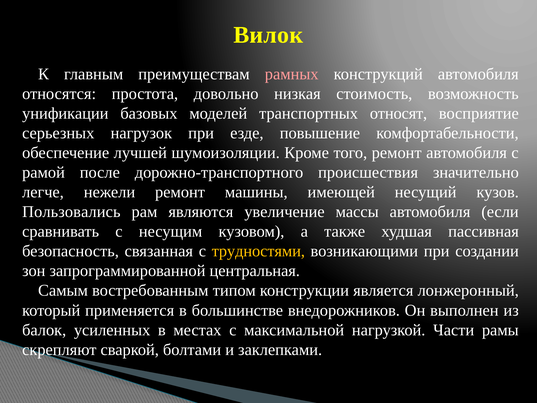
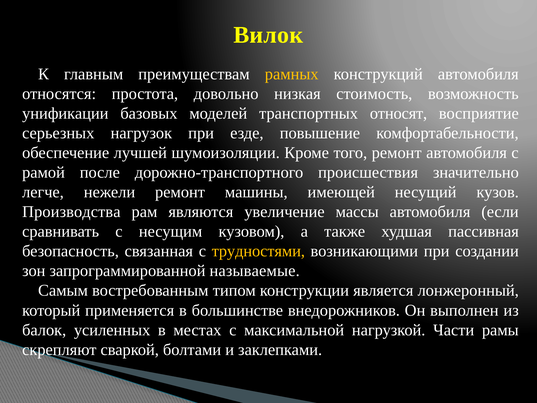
рамных colour: pink -> yellow
Пользовались: Пользовались -> Производства
центральная: центральная -> называемые
